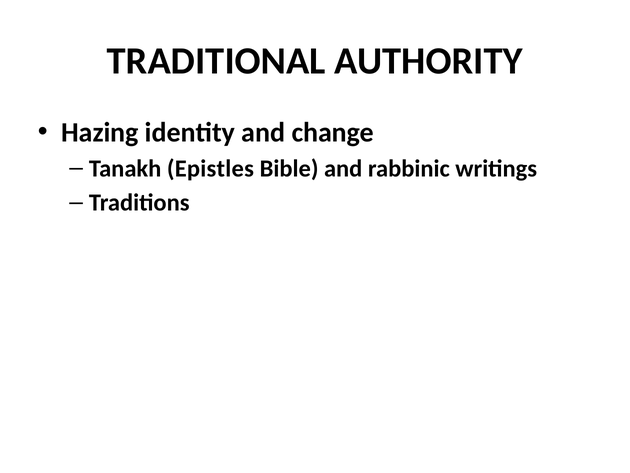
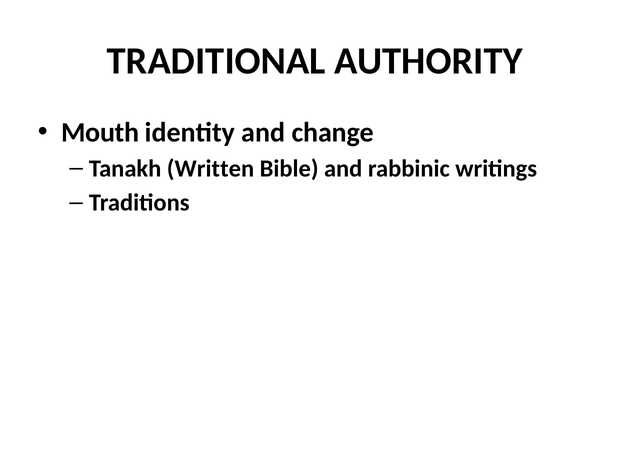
Hazing: Hazing -> Mouth
Epistles: Epistles -> Written
